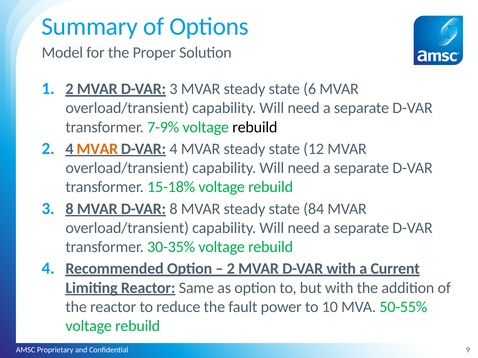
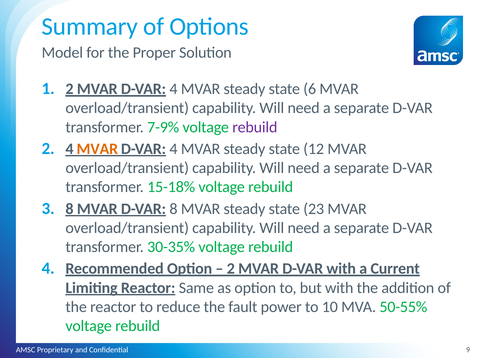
2 MVAR D-VAR 3: 3 -> 4
rebuild at (255, 127) colour: black -> purple
84: 84 -> 23
